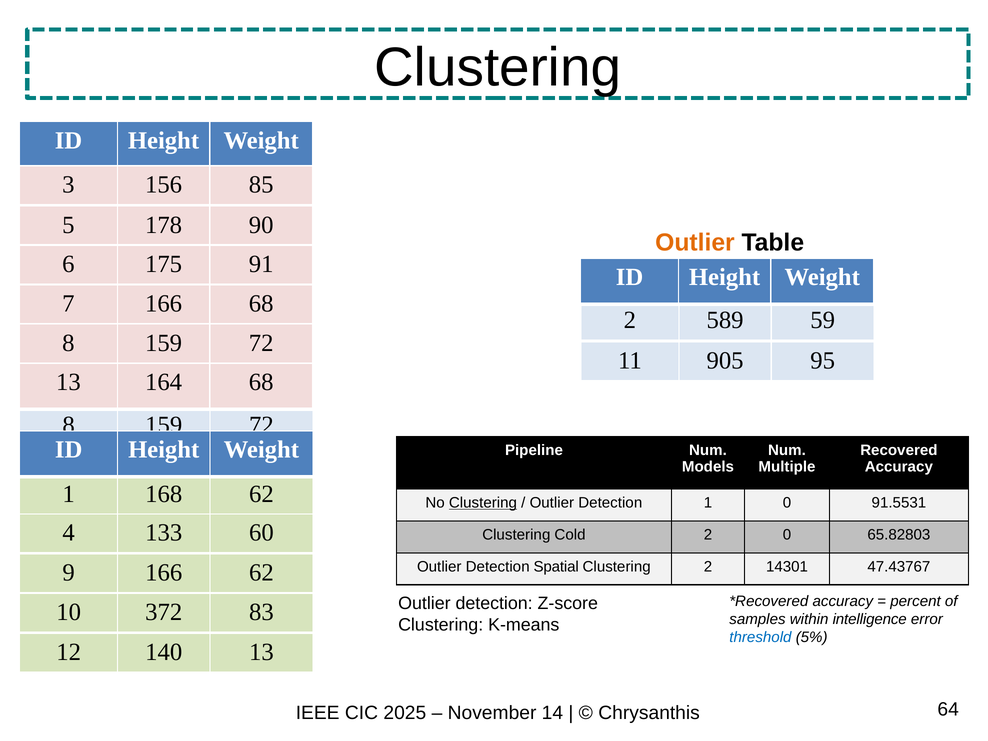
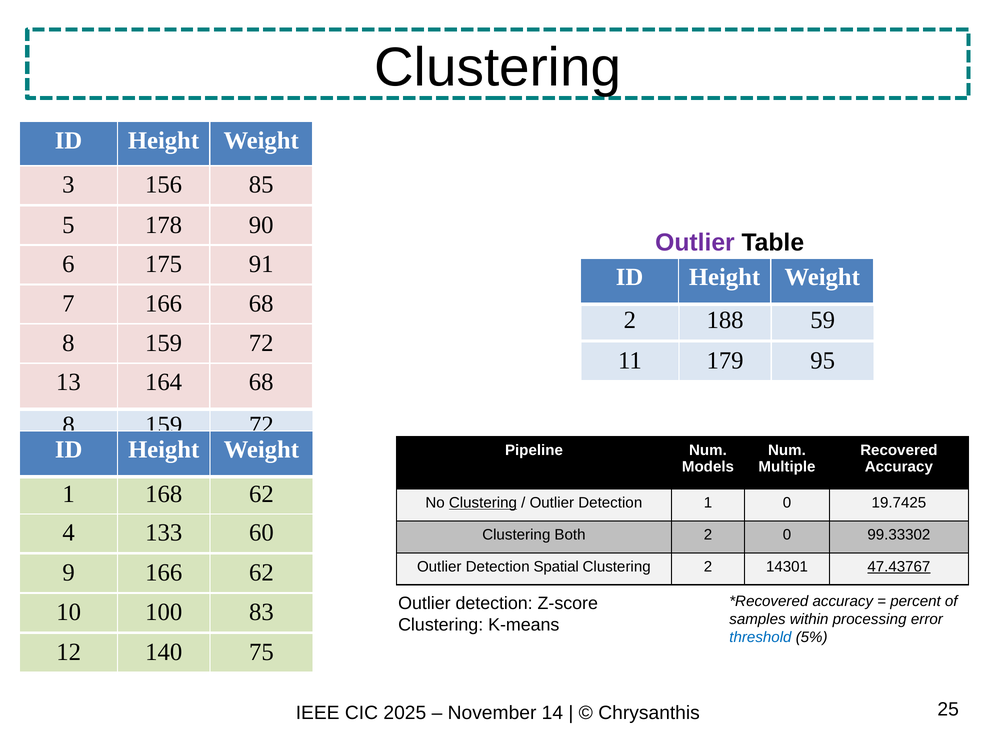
Outlier at (695, 243) colour: orange -> purple
589: 589 -> 188
905: 905 -> 179
91.5531: 91.5531 -> 19.7425
Cold: Cold -> Both
65.82803: 65.82803 -> 99.33302
47.43767 underline: none -> present
372: 372 -> 100
intelligence: intelligence -> processing
140 13: 13 -> 75
64: 64 -> 25
